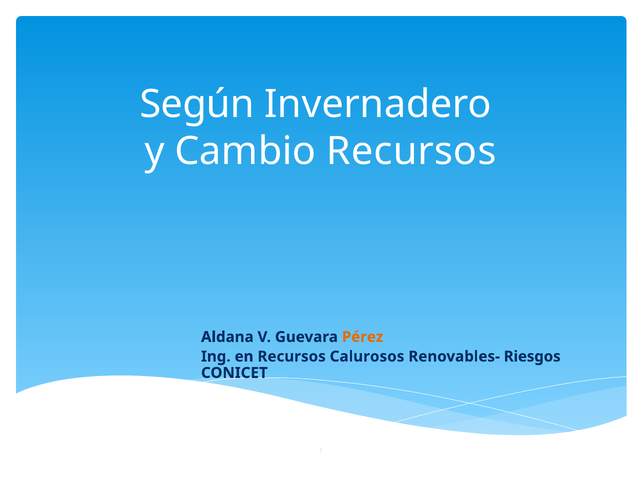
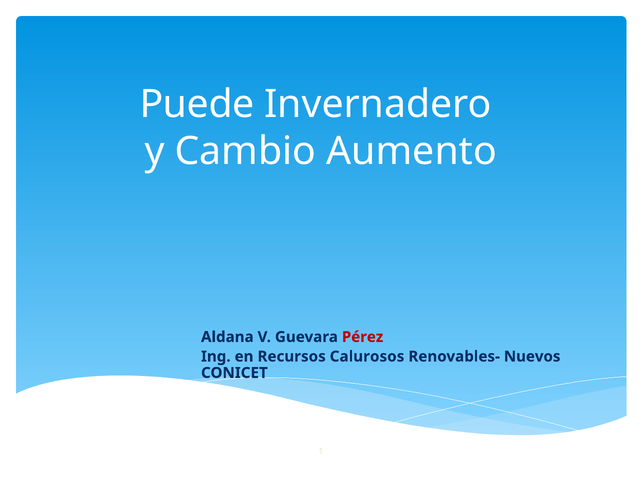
Según: Según -> Puede
Cambio Recursos: Recursos -> Aumento
Pérez colour: orange -> red
Riesgos: Riesgos -> Nuevos
